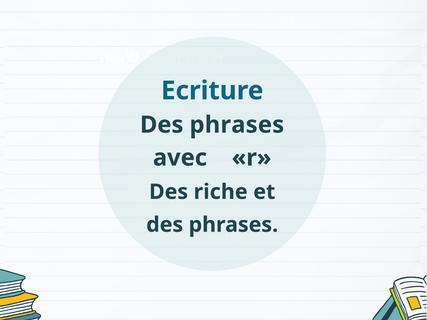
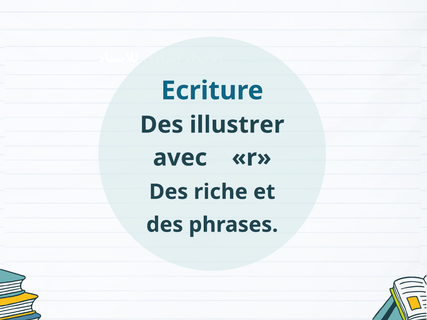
phrases at (237, 125): phrases -> illustrer
